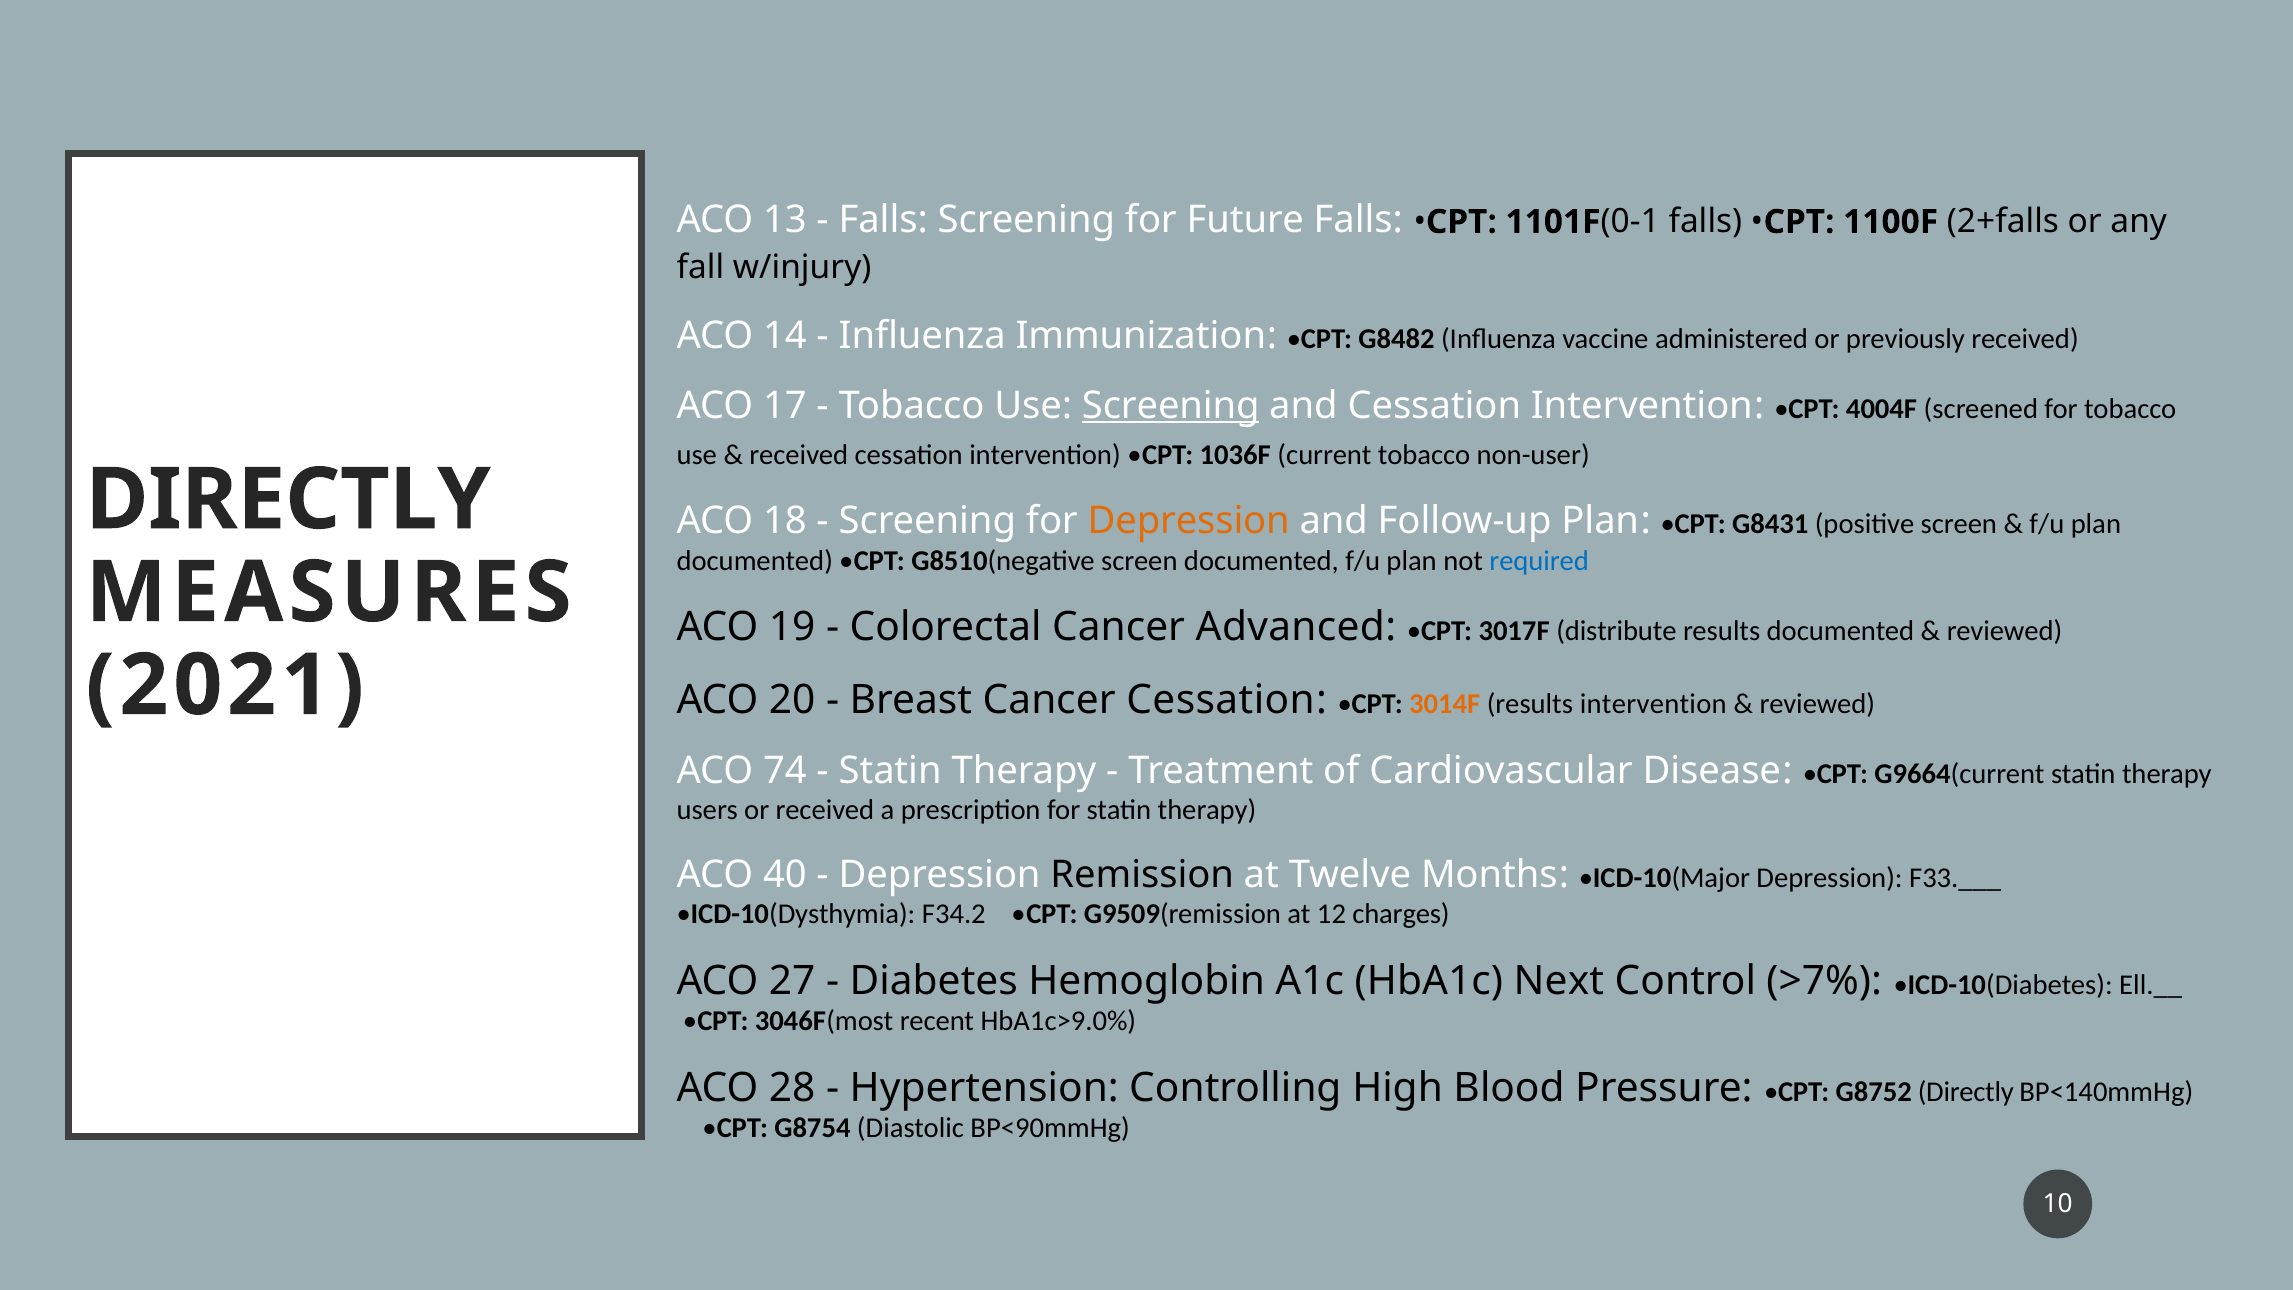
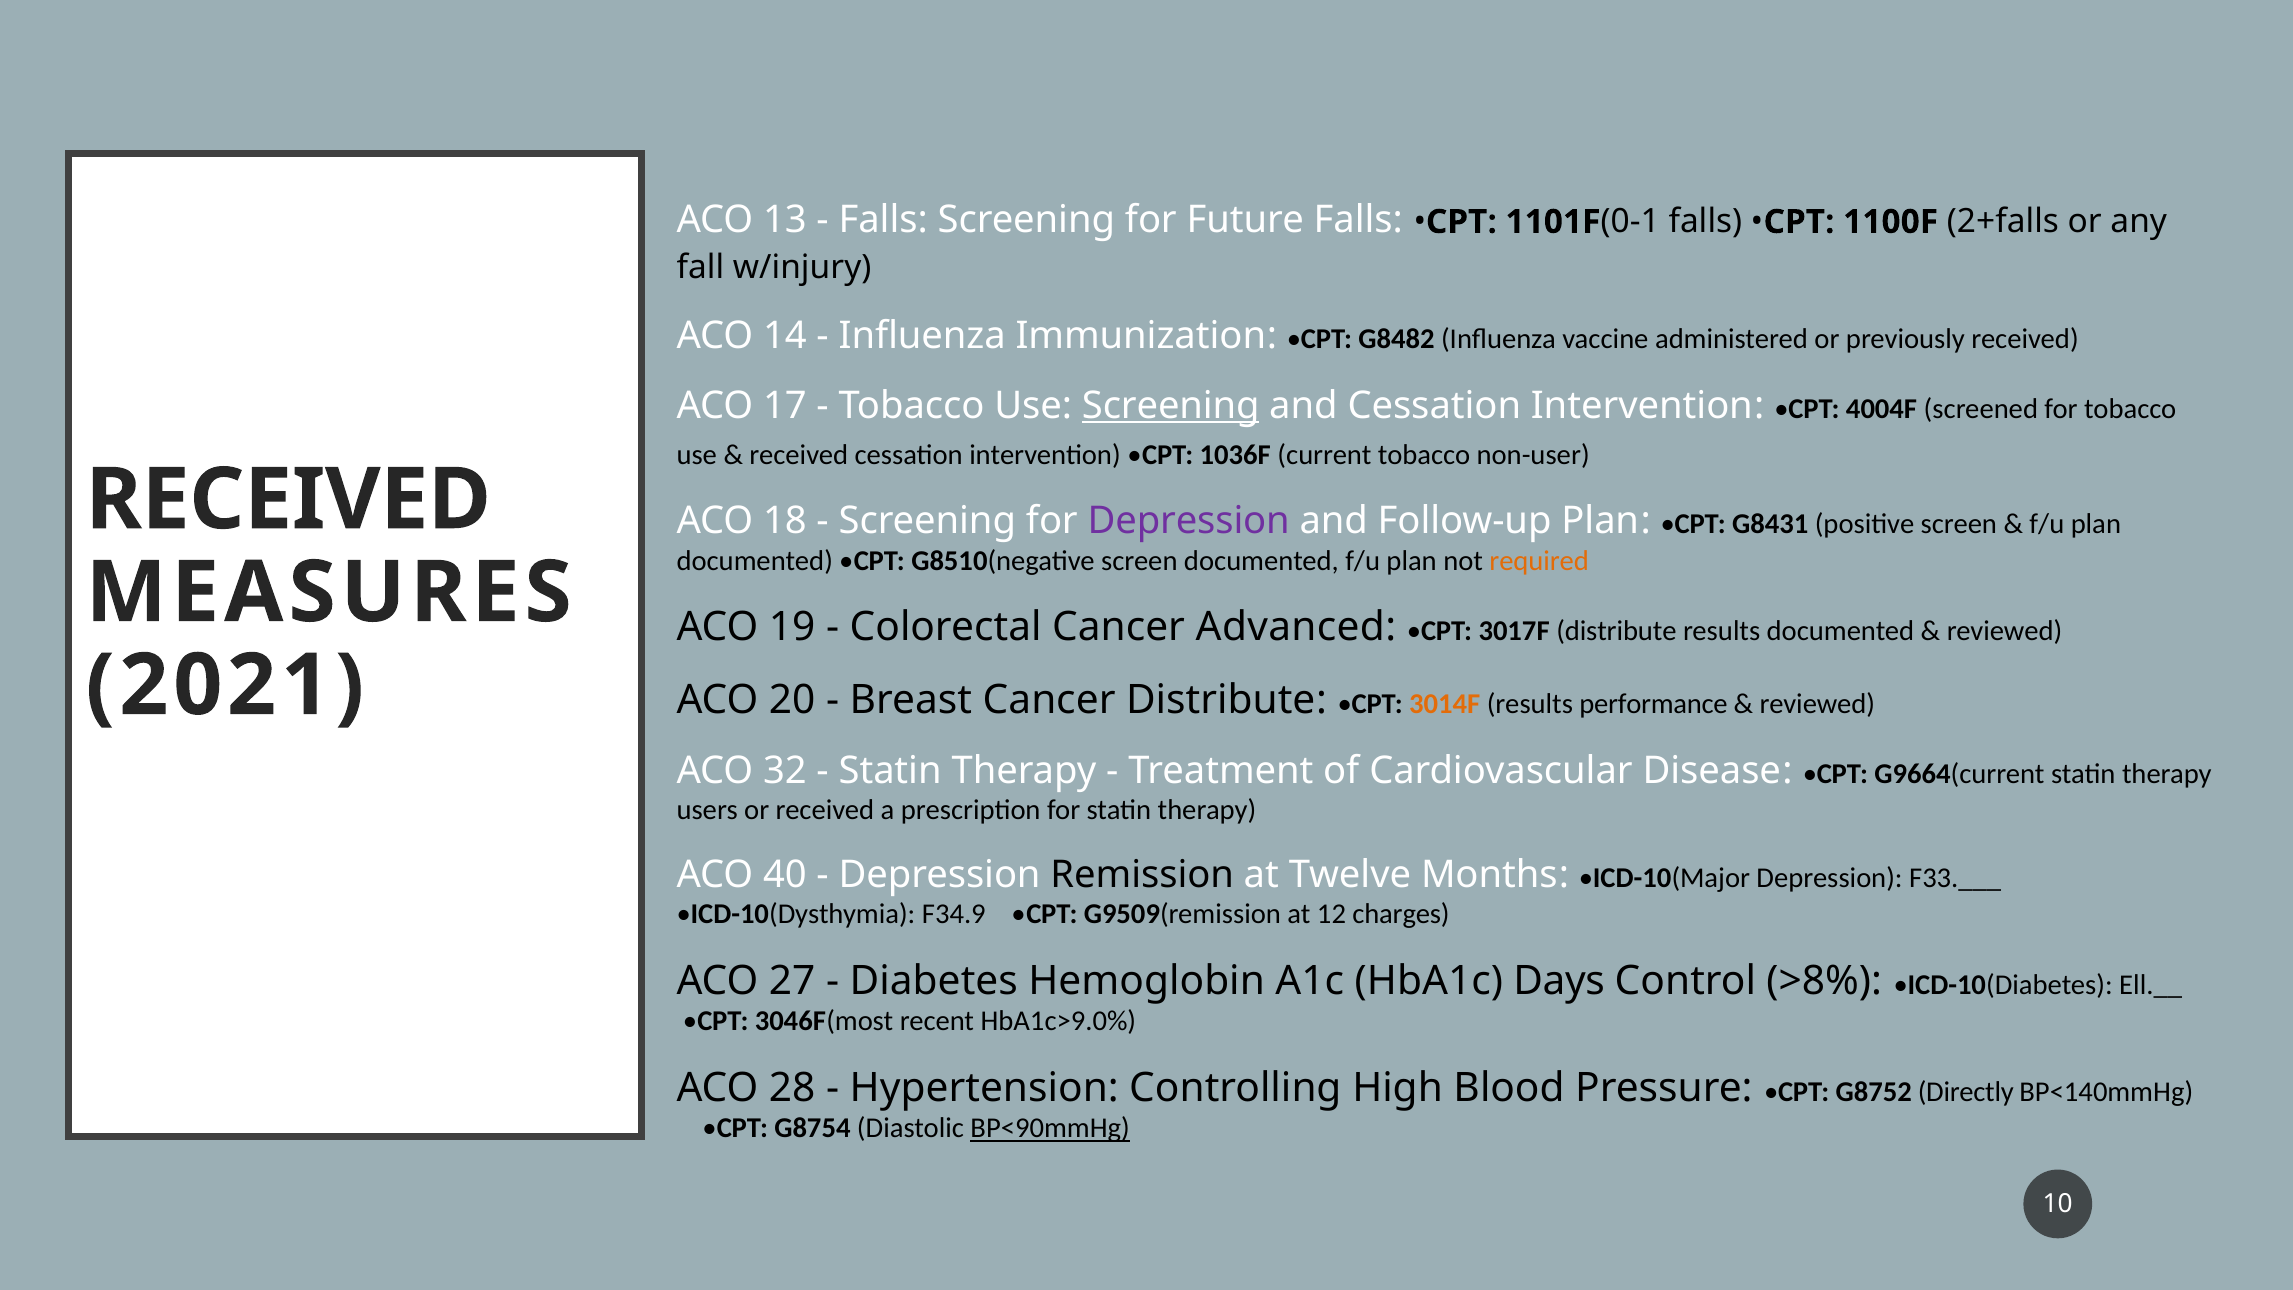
DIRECTLY at (288, 500): DIRECTLY -> RECEIVED
Depression at (1189, 521) colour: orange -> purple
required colour: blue -> orange
Cancer Cessation: Cessation -> Distribute
results intervention: intervention -> performance
74: 74 -> 32
F34.2: F34.2 -> F34.9
Next: Next -> Days
>7%: >7% -> >8%
BP<90mmHg underline: none -> present
